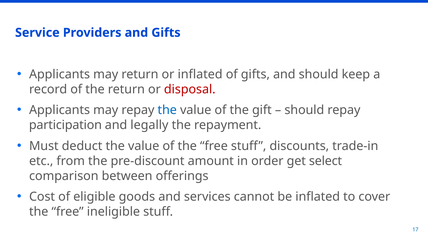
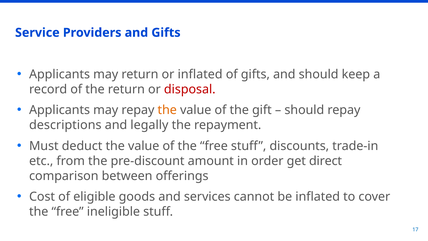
the at (167, 110) colour: blue -> orange
participation: participation -> descriptions
select: select -> direct
